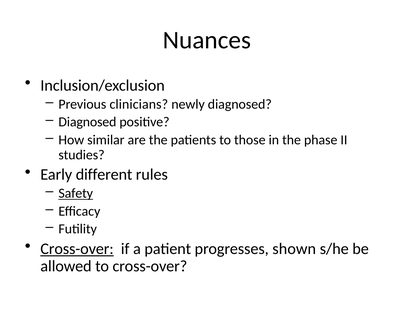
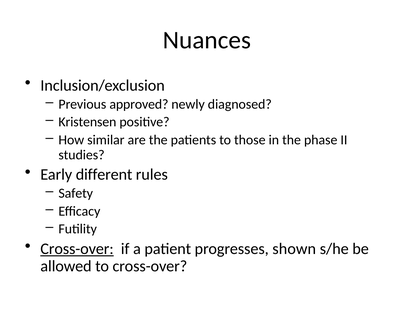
clinicians: clinicians -> approved
Diagnosed at (87, 122): Diagnosed -> Kristensen
Safety underline: present -> none
